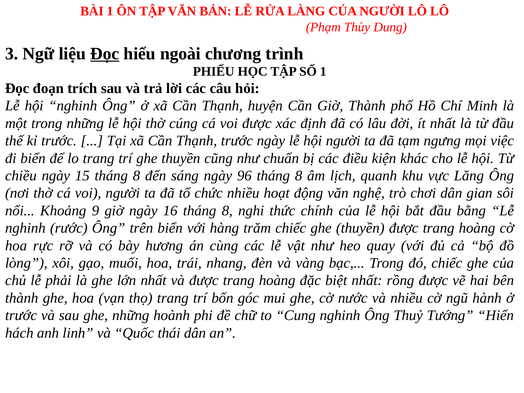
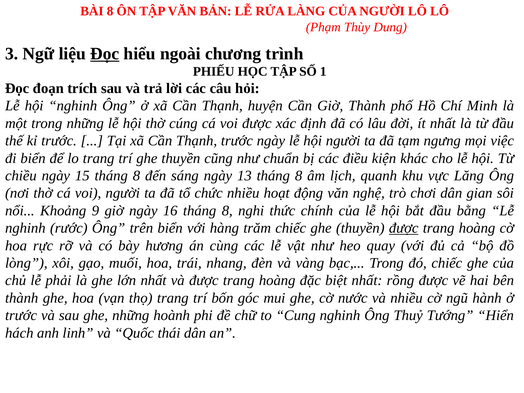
BÀI 1: 1 -> 8
96: 96 -> 13
được at (404, 228) underline: none -> present
